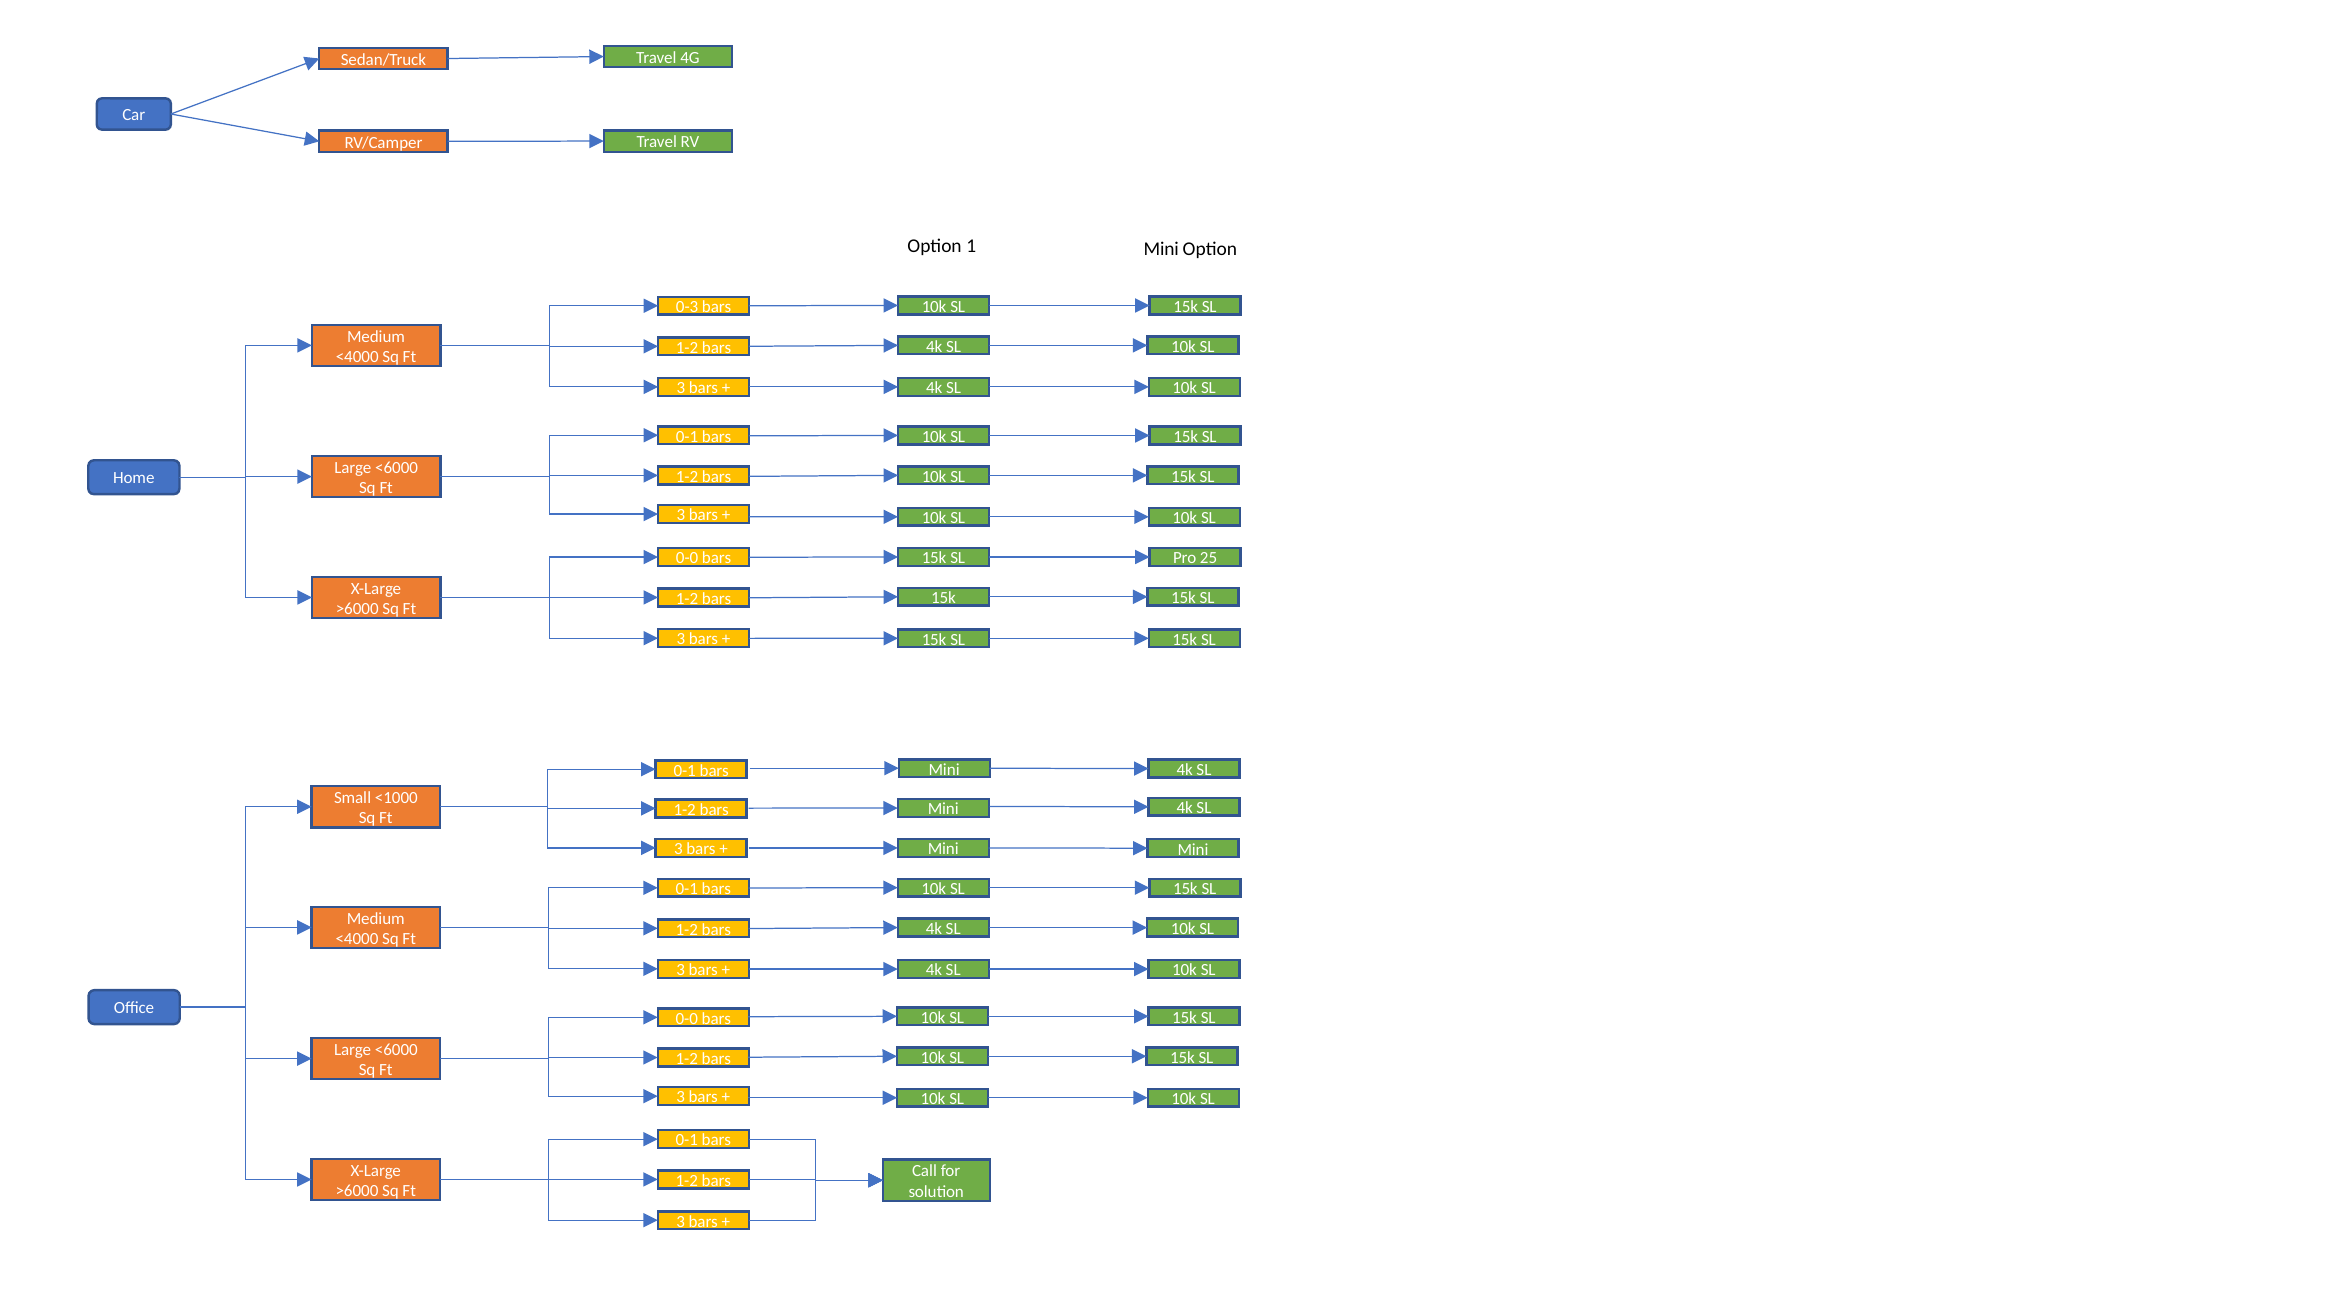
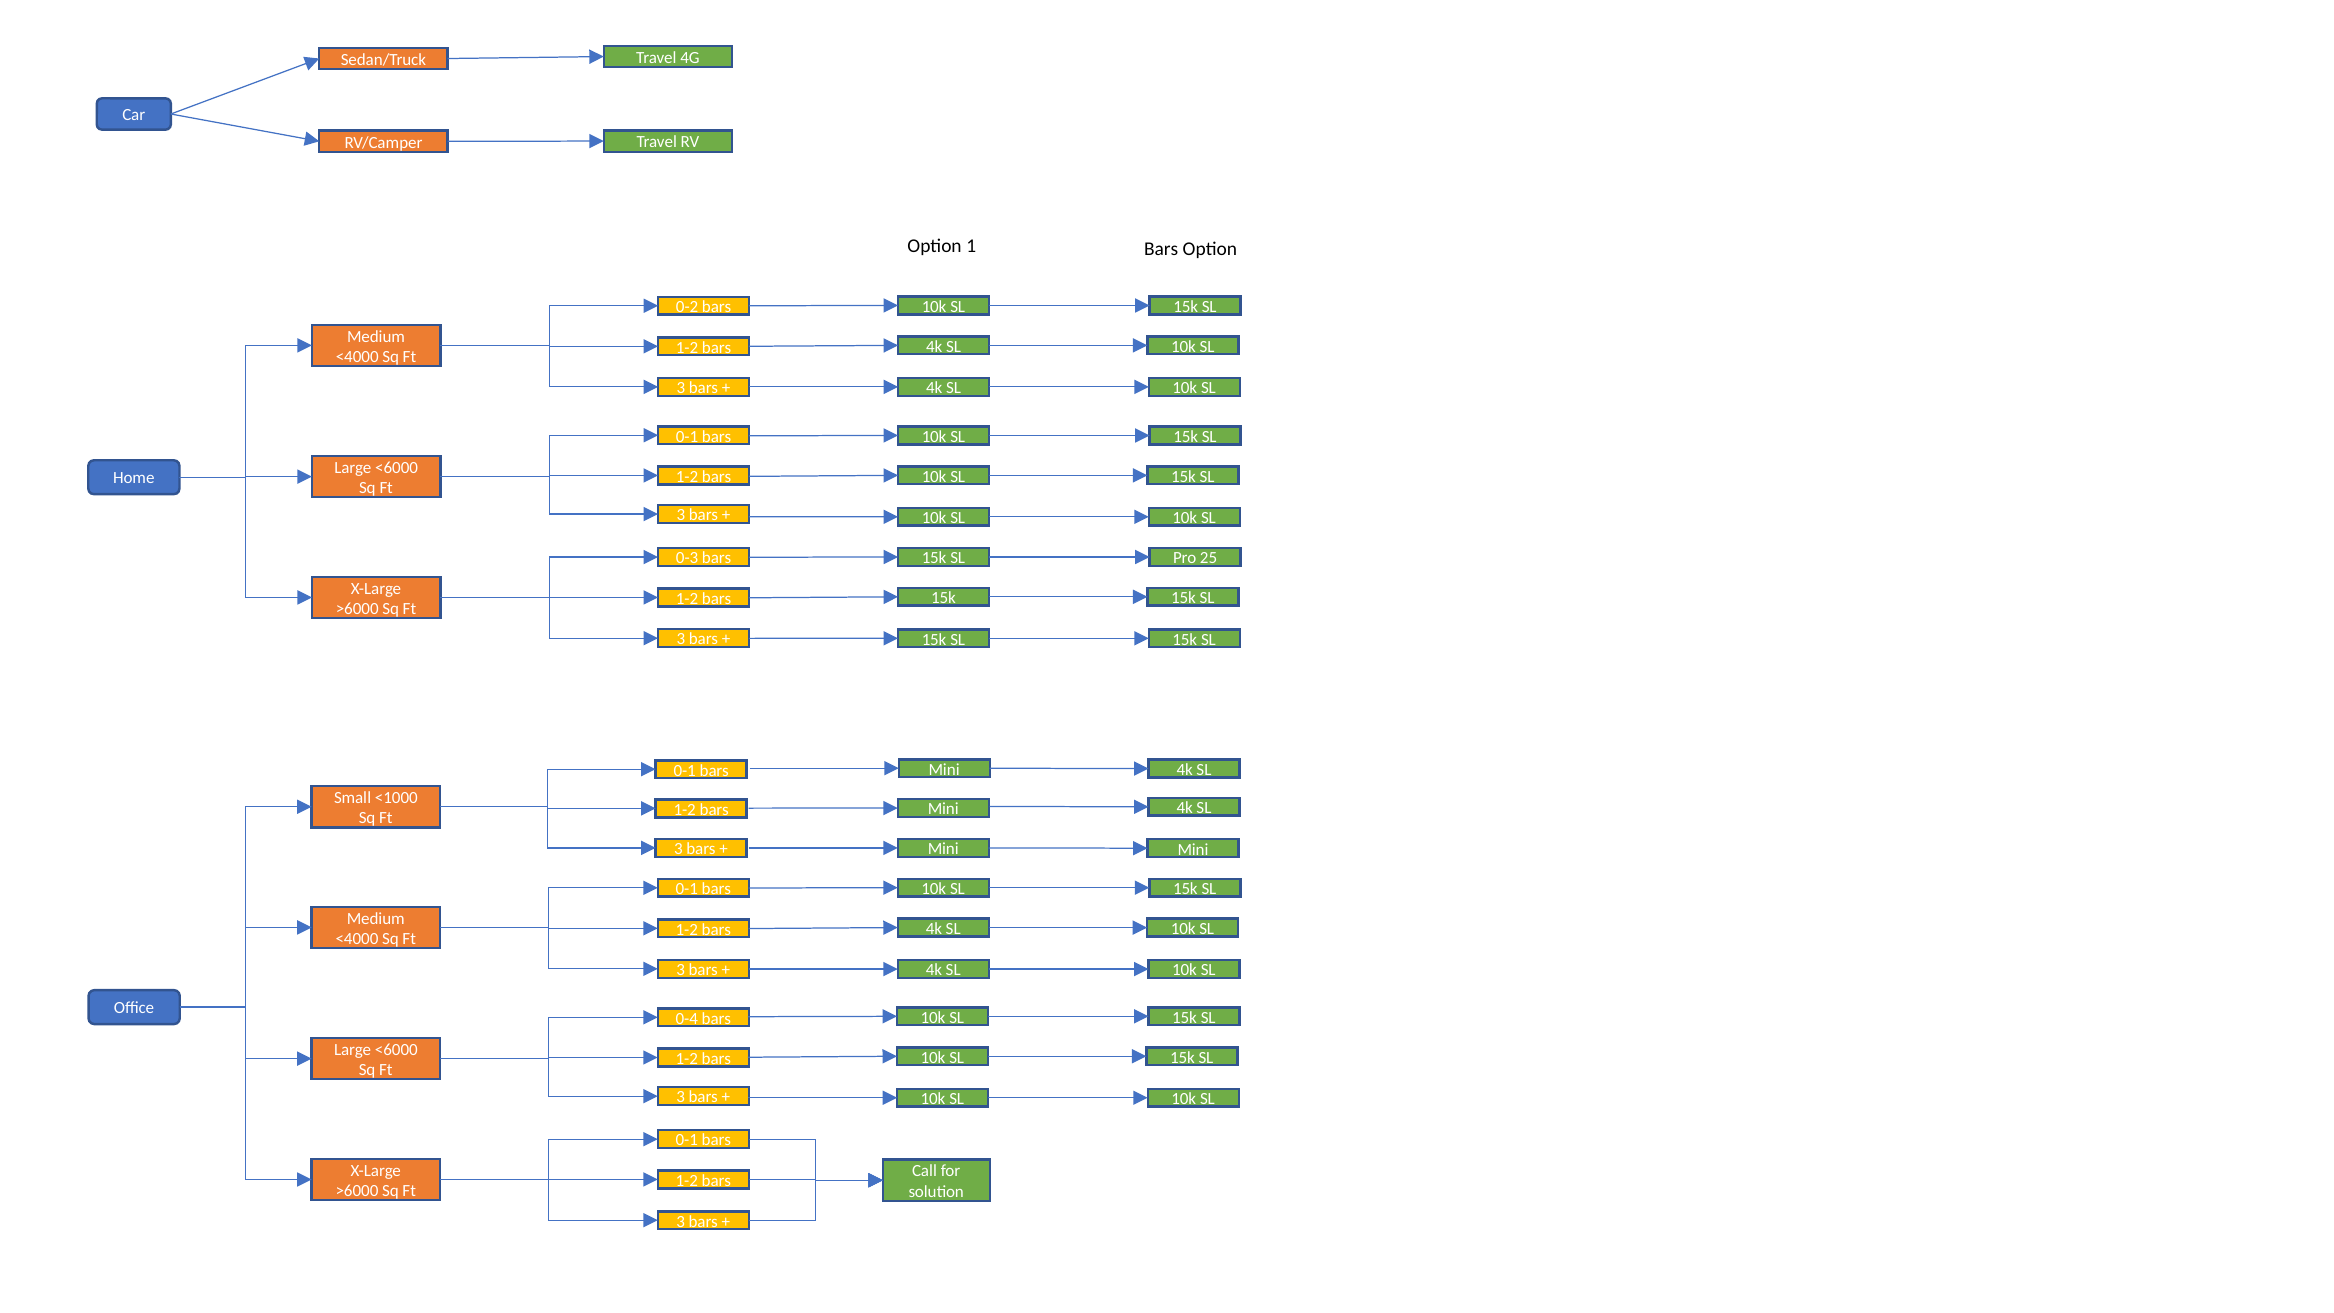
1 Mini: Mini -> Bars
0-3: 0-3 -> 0-2
0-0 at (687, 558): 0-0 -> 0-3
0-0 at (687, 1018): 0-0 -> 0-4
